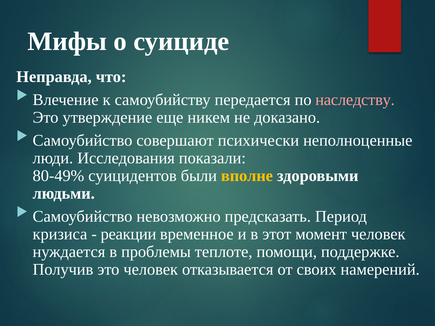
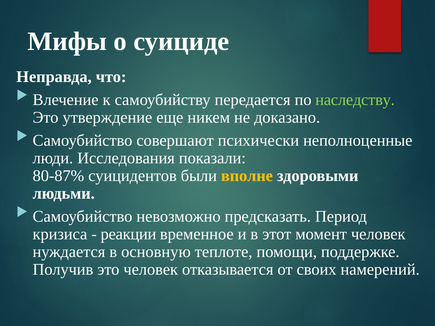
наследству colour: pink -> light green
80-49%: 80-49% -> 80-87%
проблемы: проблемы -> основную
